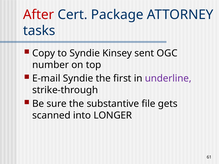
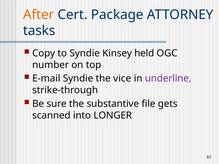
After colour: red -> orange
sent: sent -> held
first: first -> vice
